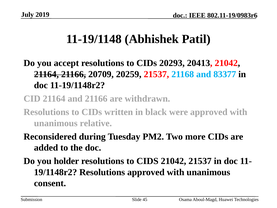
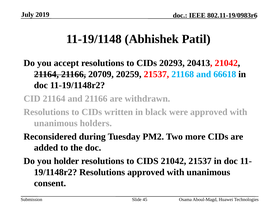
83377: 83377 -> 66618
relative: relative -> holders
